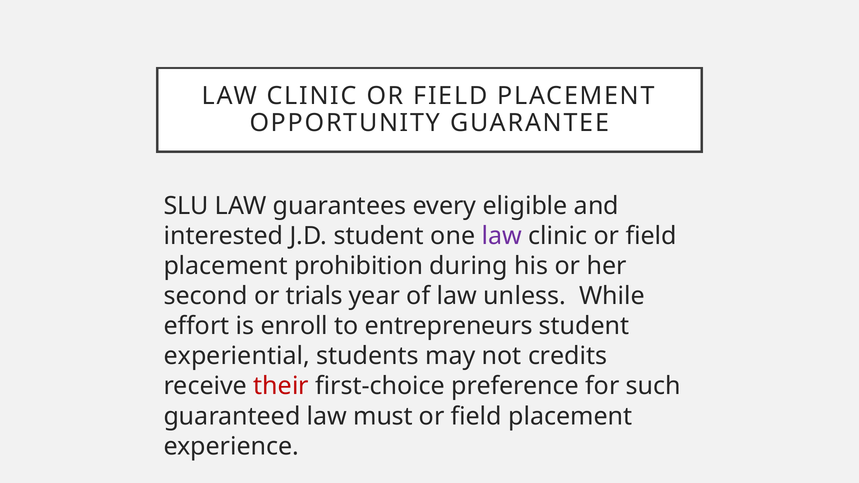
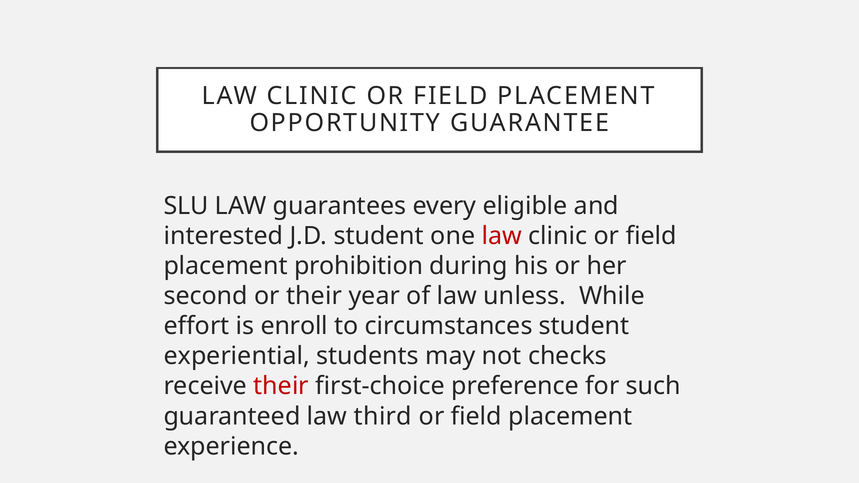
law at (502, 236) colour: purple -> red
or trials: trials -> their
entrepreneurs: entrepreneurs -> circumstances
credits: credits -> checks
must: must -> third
